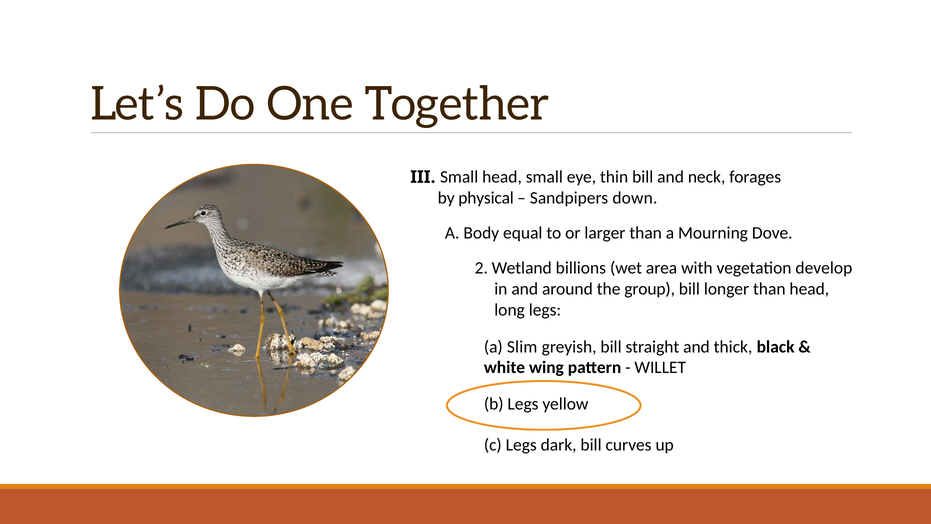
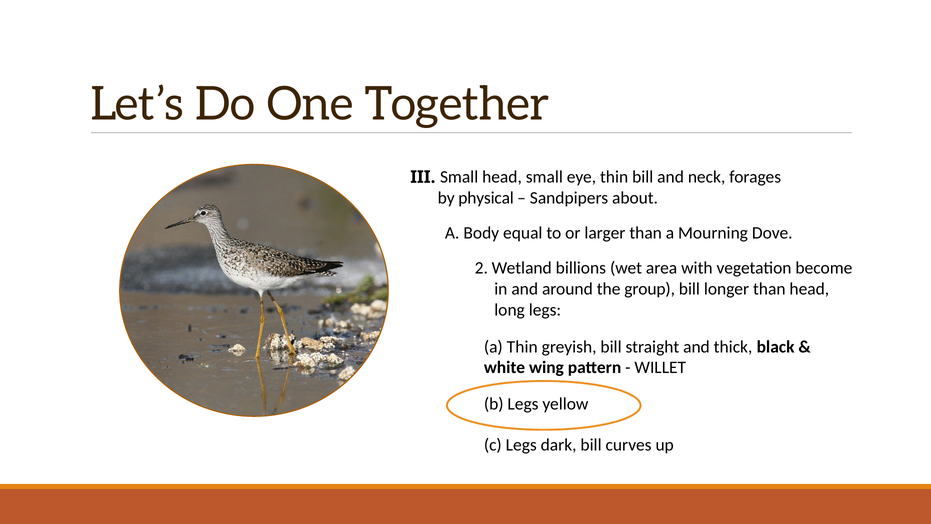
down: down -> about
develop: develop -> become
a Slim: Slim -> Thin
